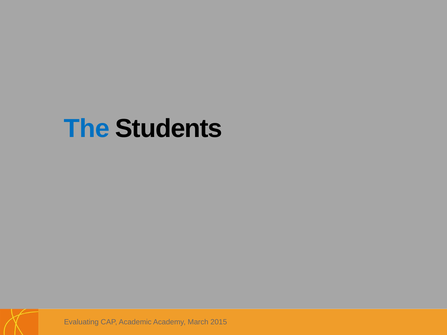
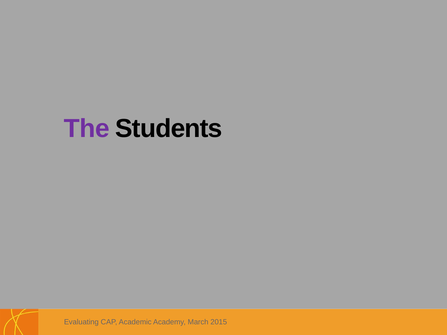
The colour: blue -> purple
